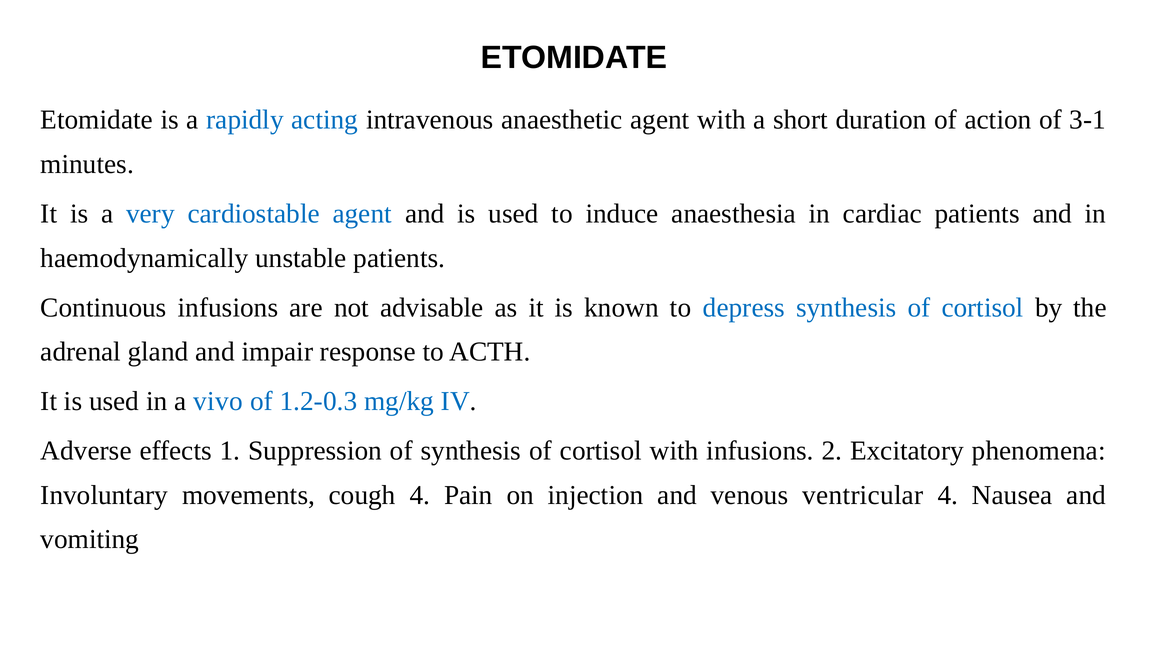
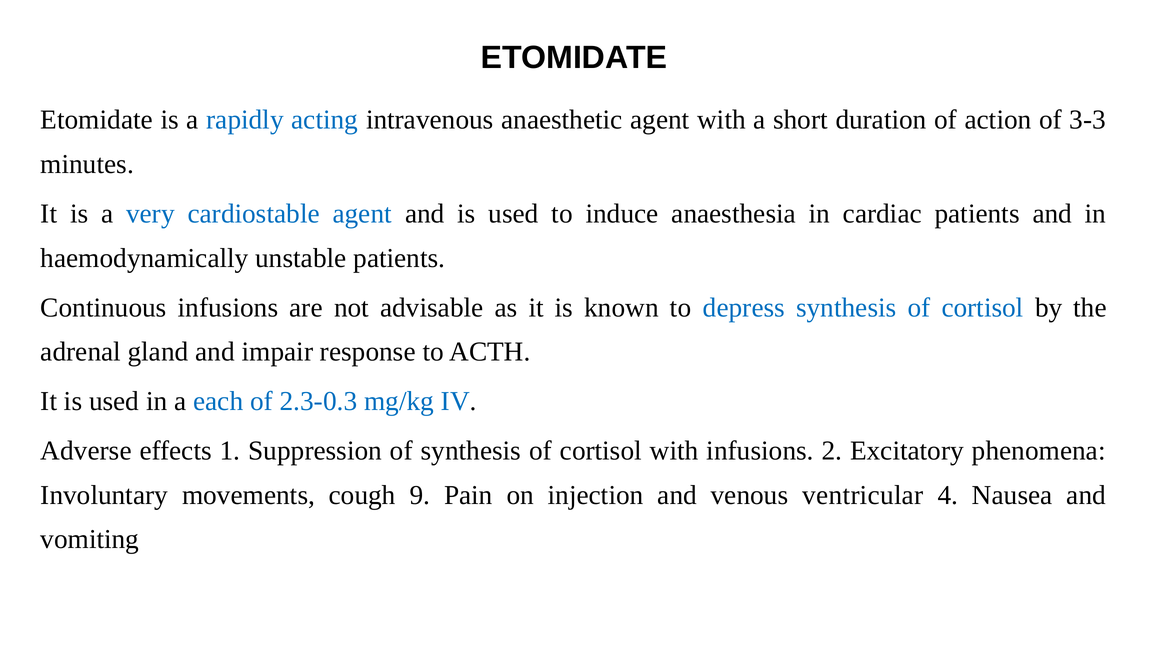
3-1: 3-1 -> 3-3
vivo: vivo -> each
1.2-0.3: 1.2-0.3 -> 2.3-0.3
cough 4: 4 -> 9
